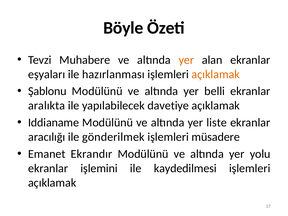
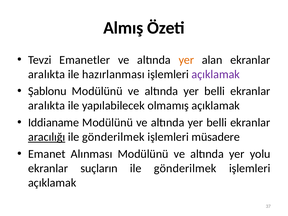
Böyle: Böyle -> Almış
Muhabere: Muhabere -> Emanetler
eşyaları at (47, 74): eşyaları -> aralıkta
açıklamak at (216, 74) colour: orange -> purple
davetiye: davetiye -> olmamış
liste at (217, 123): liste -> belli
aracılığı underline: none -> present
Ekrandır: Ekrandır -> Alınması
işlemini: işlemini -> suçların
kaydedilmesi at (185, 168): kaydedilmesi -> gönderilmek
